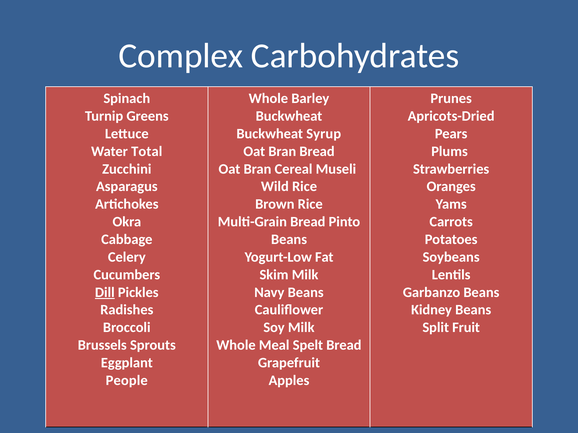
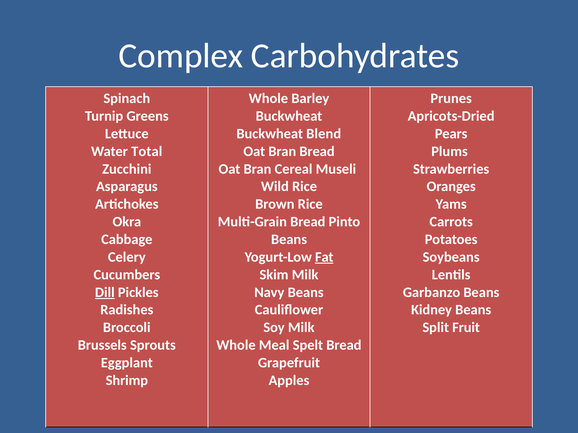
Syrup: Syrup -> Blend
Fat underline: none -> present
People: People -> Shrimp
